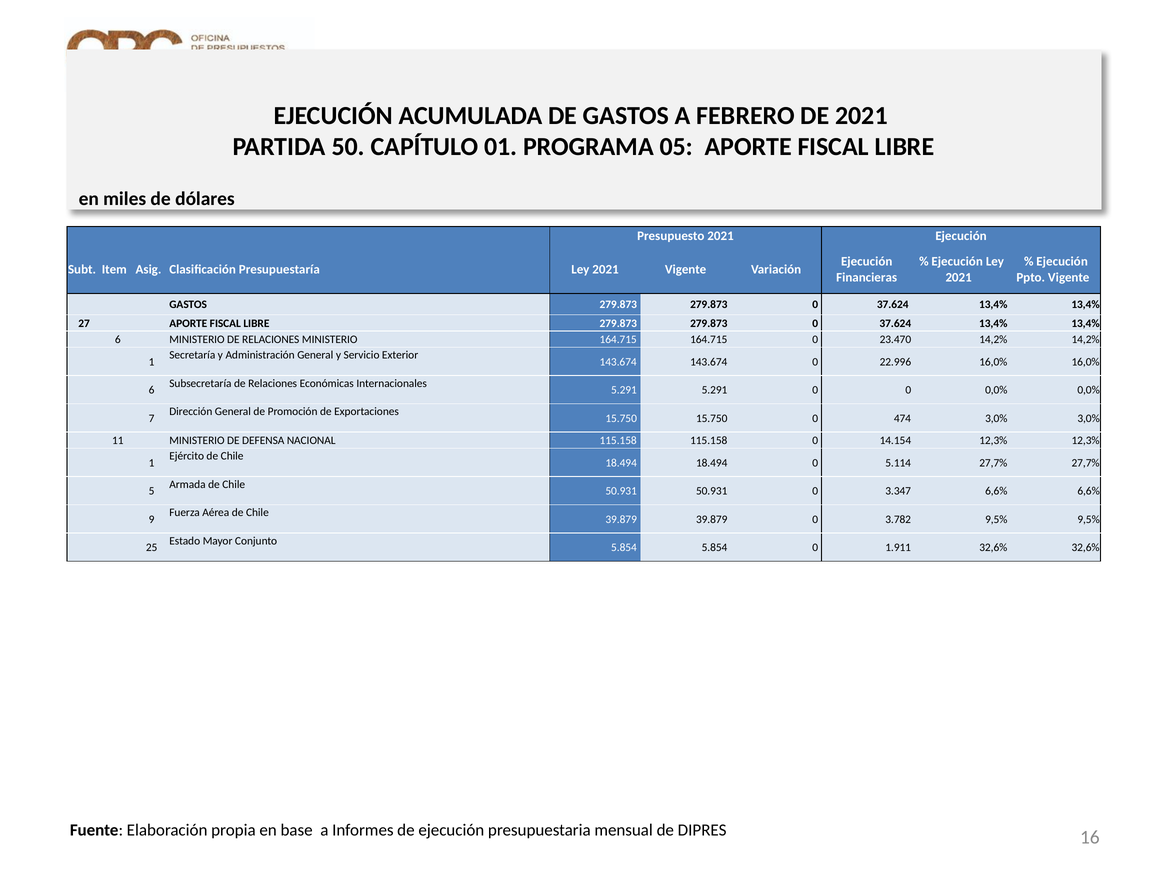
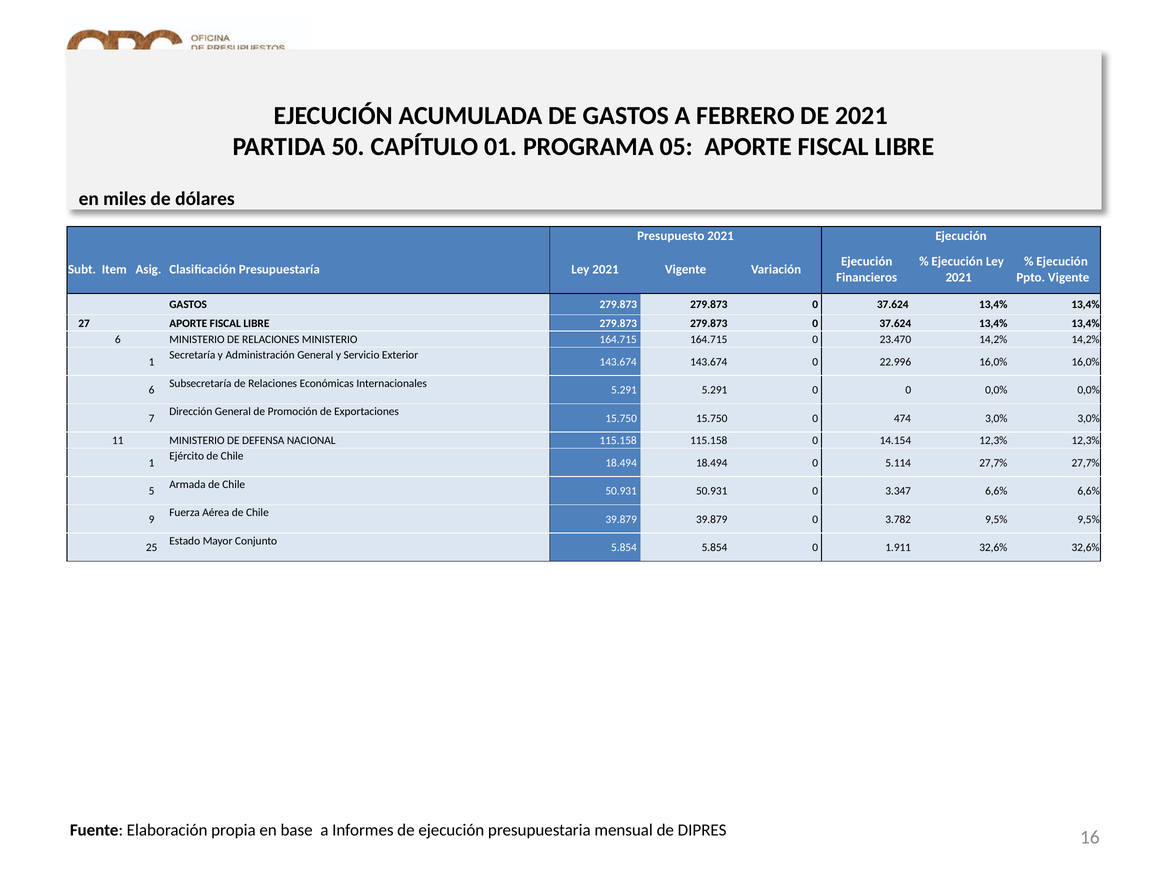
Financieras: Financieras -> Financieros
